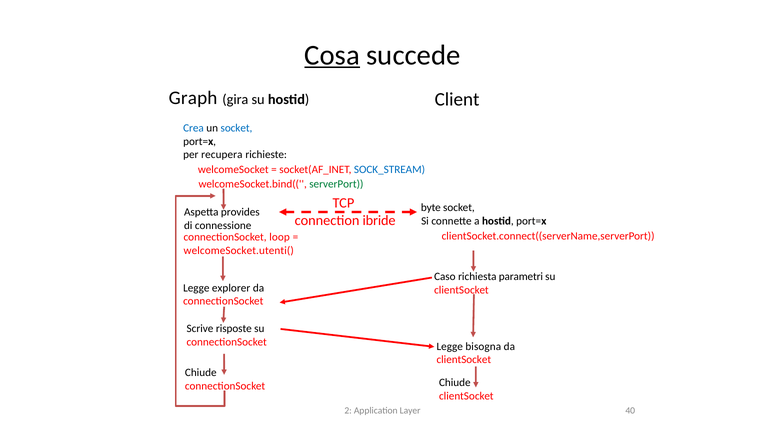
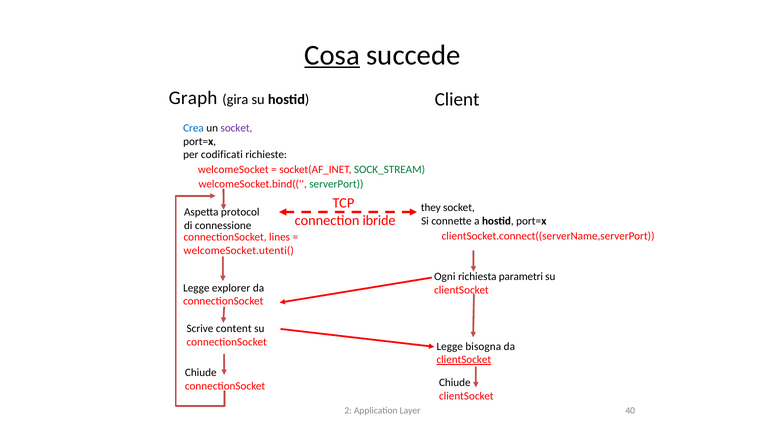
socket at (236, 128) colour: blue -> purple
recupera: recupera -> codificati
SOCK_STREAM colour: blue -> green
byte: byte -> they
provides: provides -> protocol
loop: loop -> lines
Caso: Caso -> Ogni
risposte: risposte -> content
clientSocket at (464, 360) underline: none -> present
